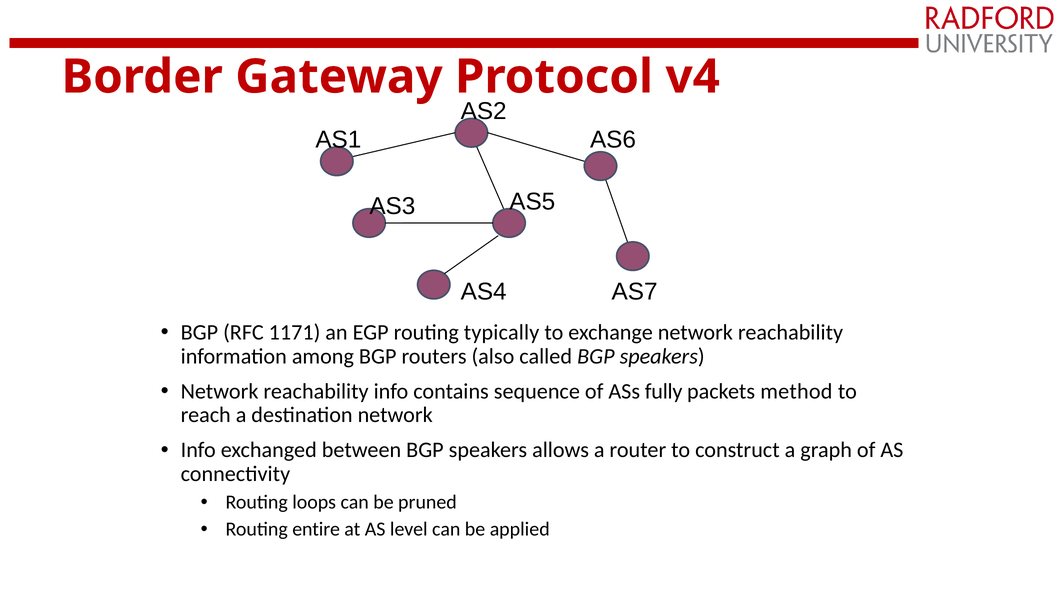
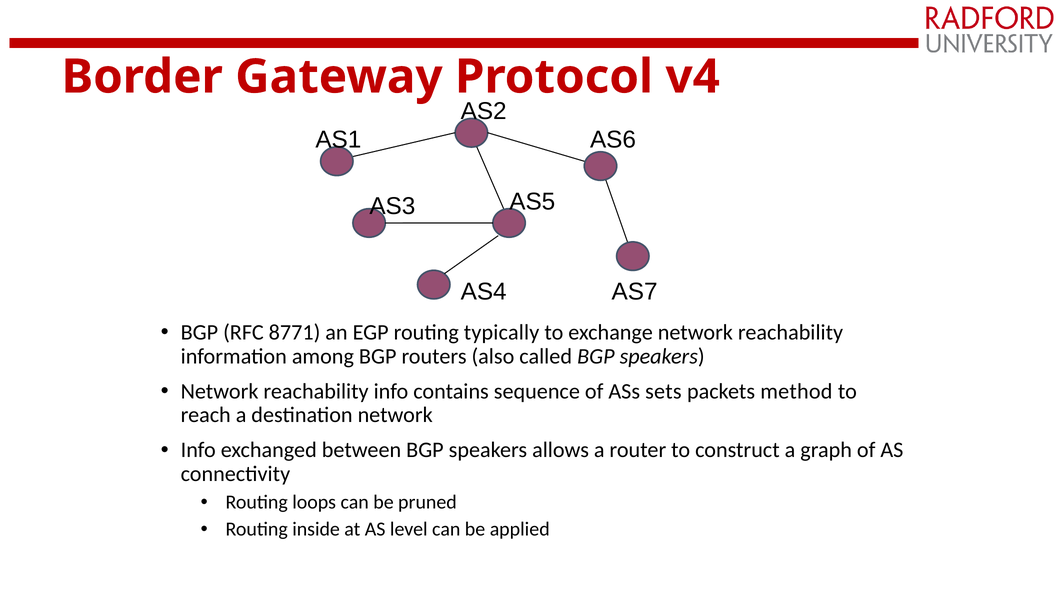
1171: 1171 -> 8771
fully: fully -> sets
entire: entire -> inside
